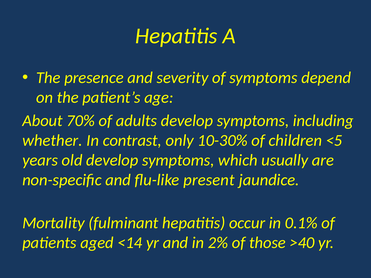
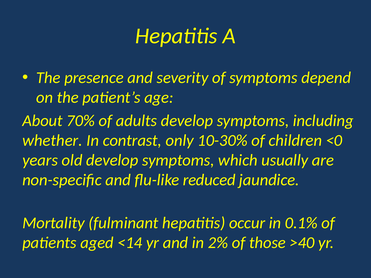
<5: <5 -> <0
present: present -> reduced
